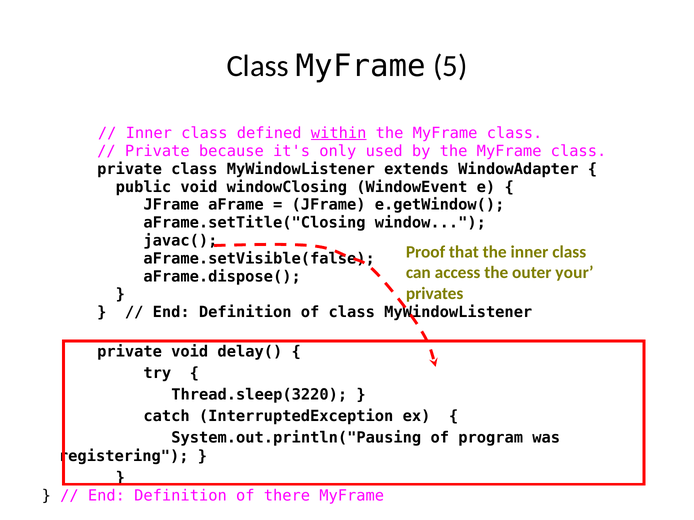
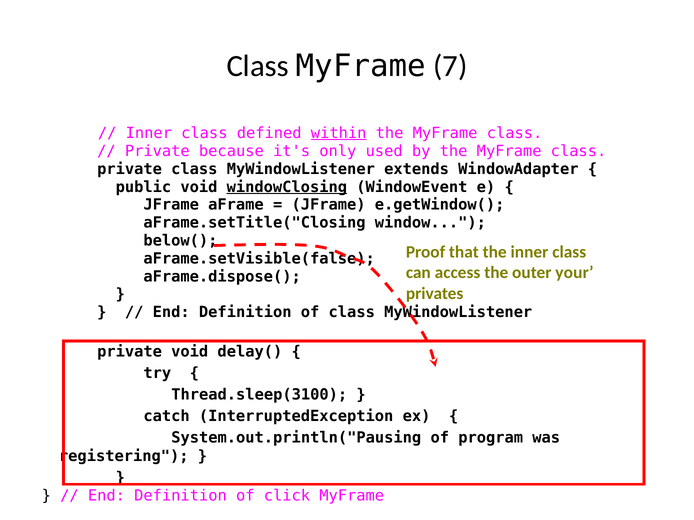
5: 5 -> 7
windowClosing underline: none -> present
javac(: javac( -> below(
Thread.sleep(3220: Thread.sleep(3220 -> Thread.sleep(3100
there: there -> click
